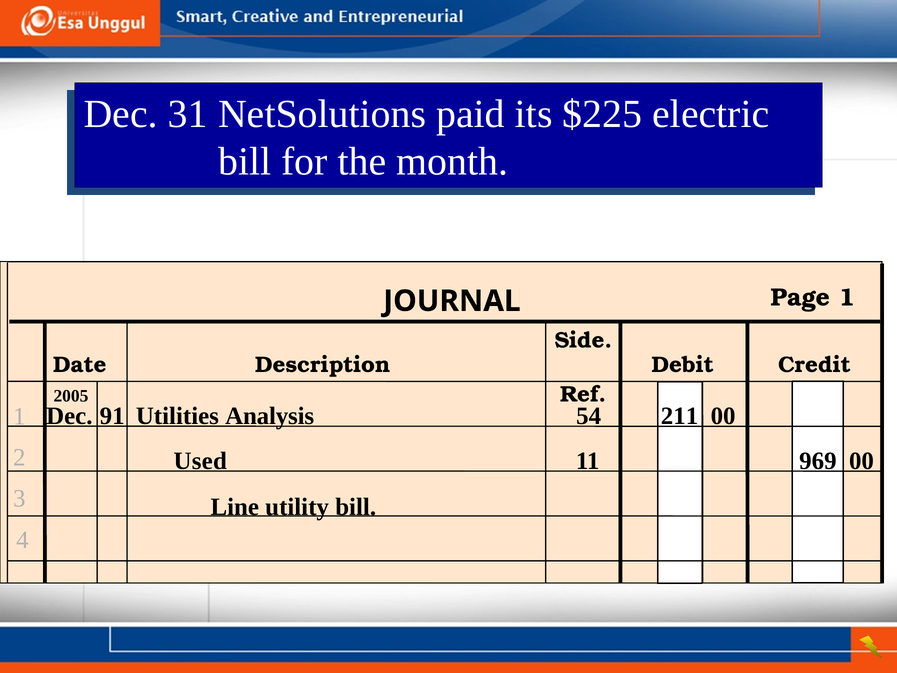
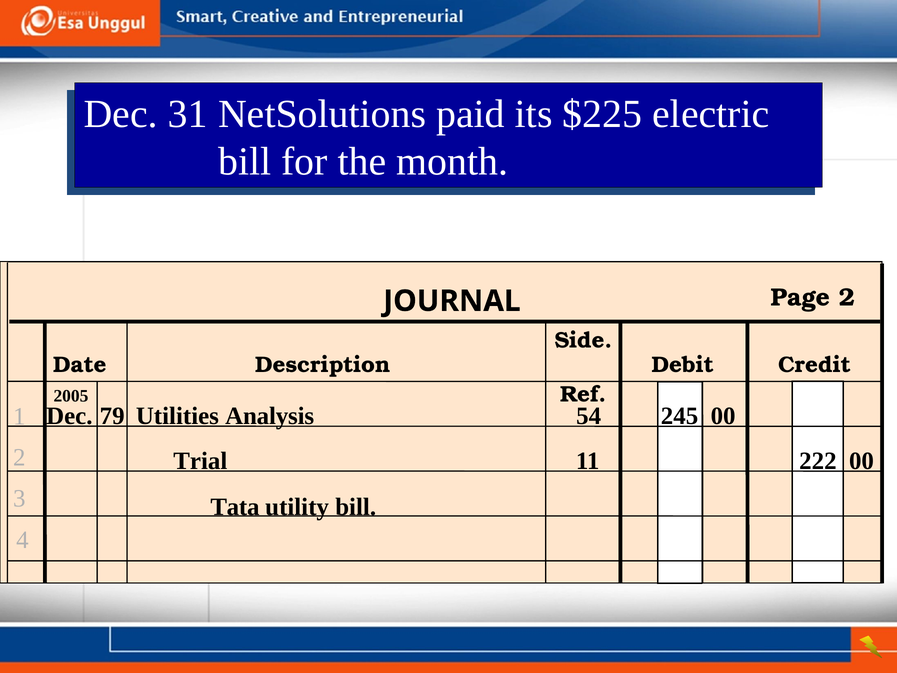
Page 1: 1 -> 2
91: 91 -> 79
211: 211 -> 245
Used: Used -> Trial
969: 969 -> 222
Line: Line -> Tata
